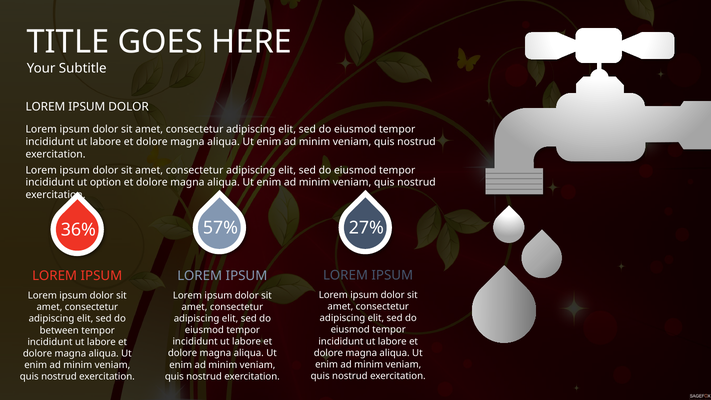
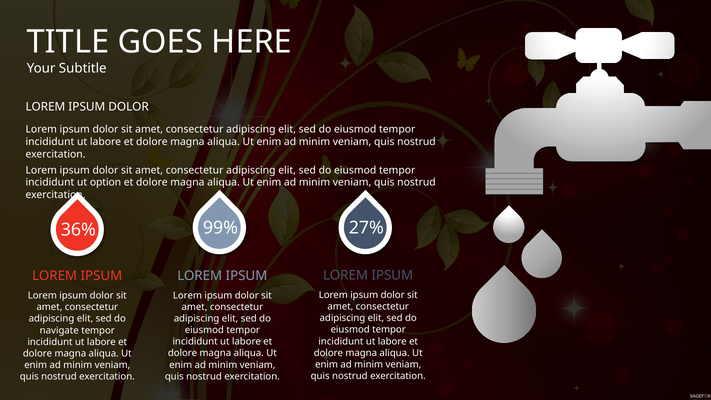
57%: 57% -> 99%
between: between -> navigate
